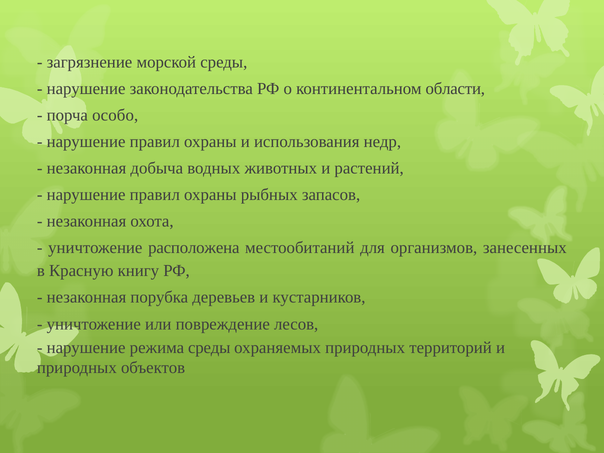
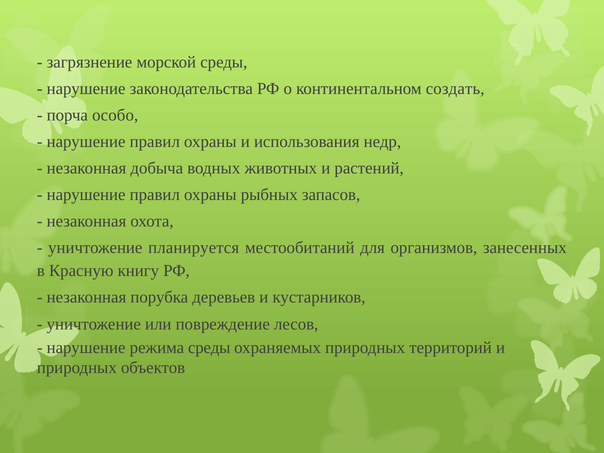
области: области -> создать
расположена: расположена -> планируется
